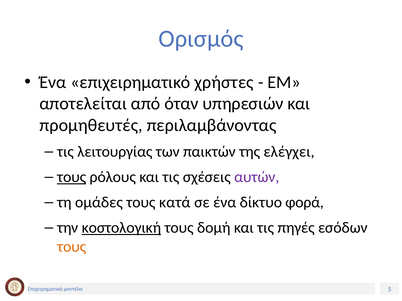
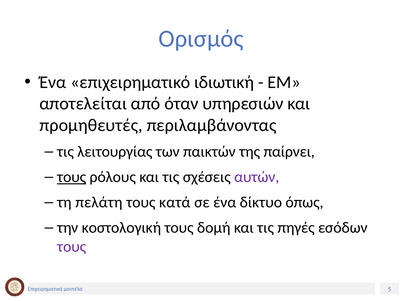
χρήστες: χρήστες -> ιδιωτική
ελέγχει: ελέγχει -> παίρνει
ομάδες: ομάδες -> πελάτη
φορά: φορά -> όπως
κοστολογική underline: present -> none
τους at (72, 247) colour: orange -> purple
